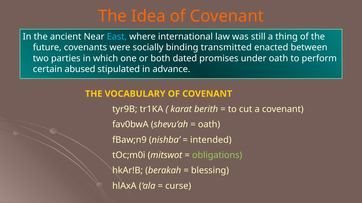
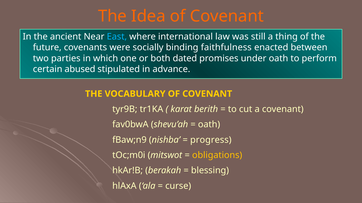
transmitted: transmitted -> faithfulness
intended: intended -> progress
obligations colour: light green -> yellow
